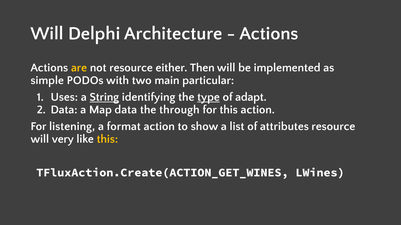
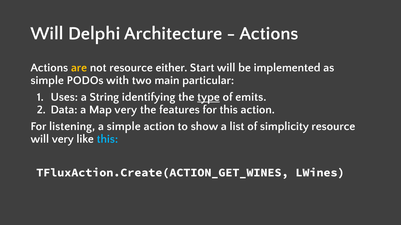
Then: Then -> Start
String underline: present -> none
adapt: adapt -> emits
Map data: data -> very
through: through -> features
a format: format -> simple
attributes: attributes -> simplicity
this at (107, 139) colour: yellow -> light blue
